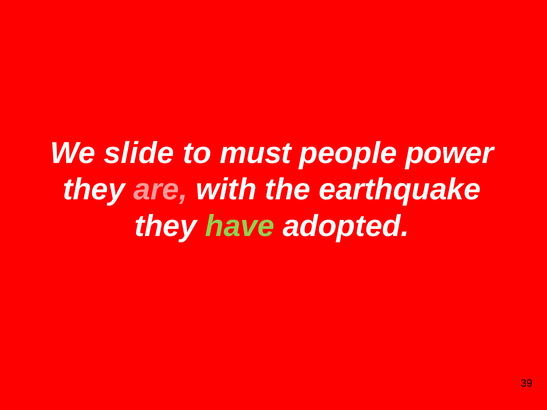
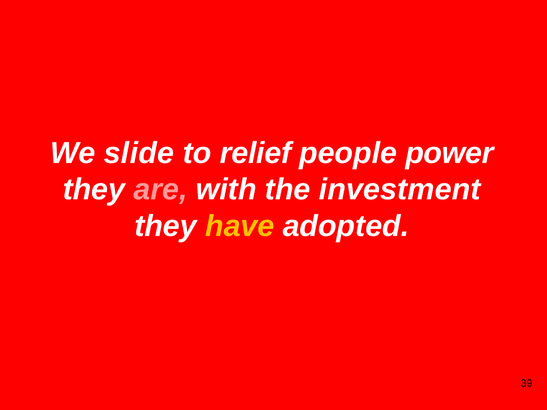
must: must -> relief
earthquake: earthquake -> investment
have colour: light green -> yellow
